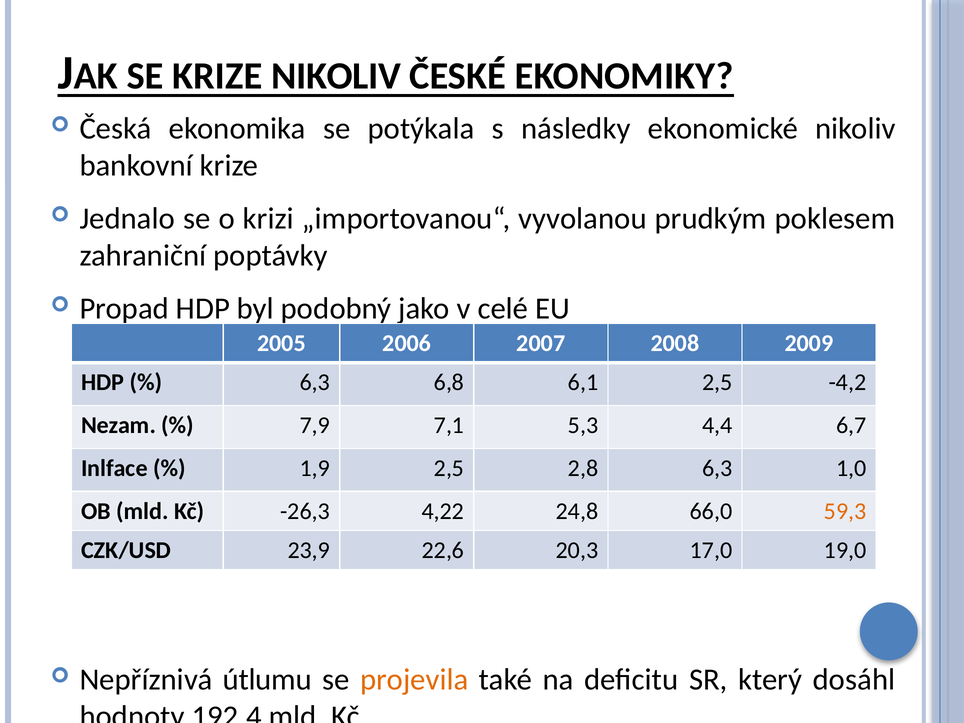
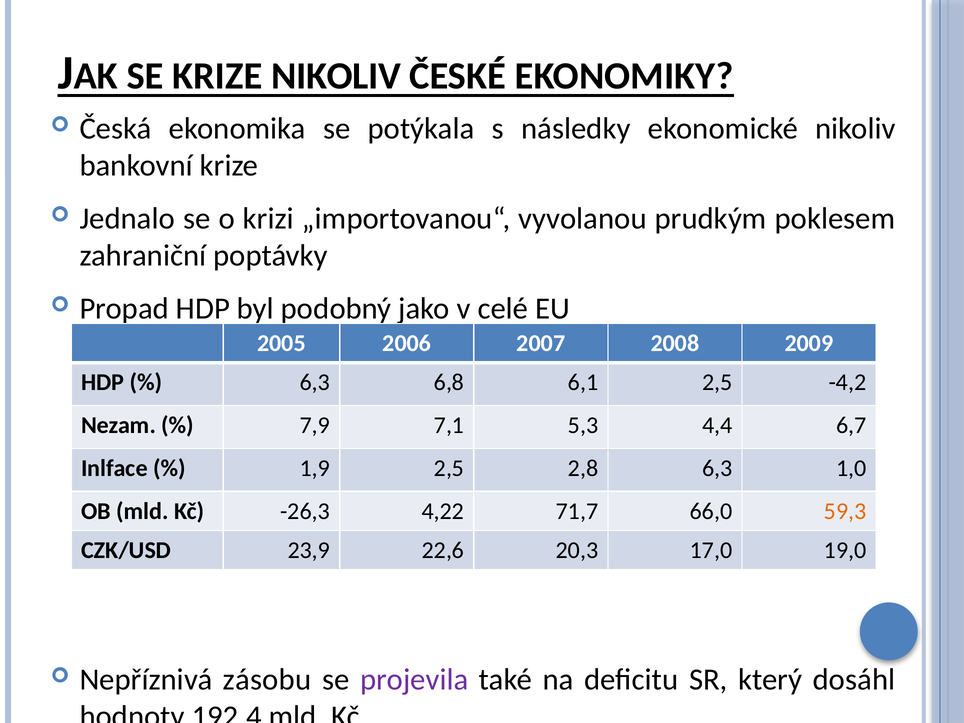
24,8: 24,8 -> 71,7
útlumu: útlumu -> zásobu
projevila colour: orange -> purple
